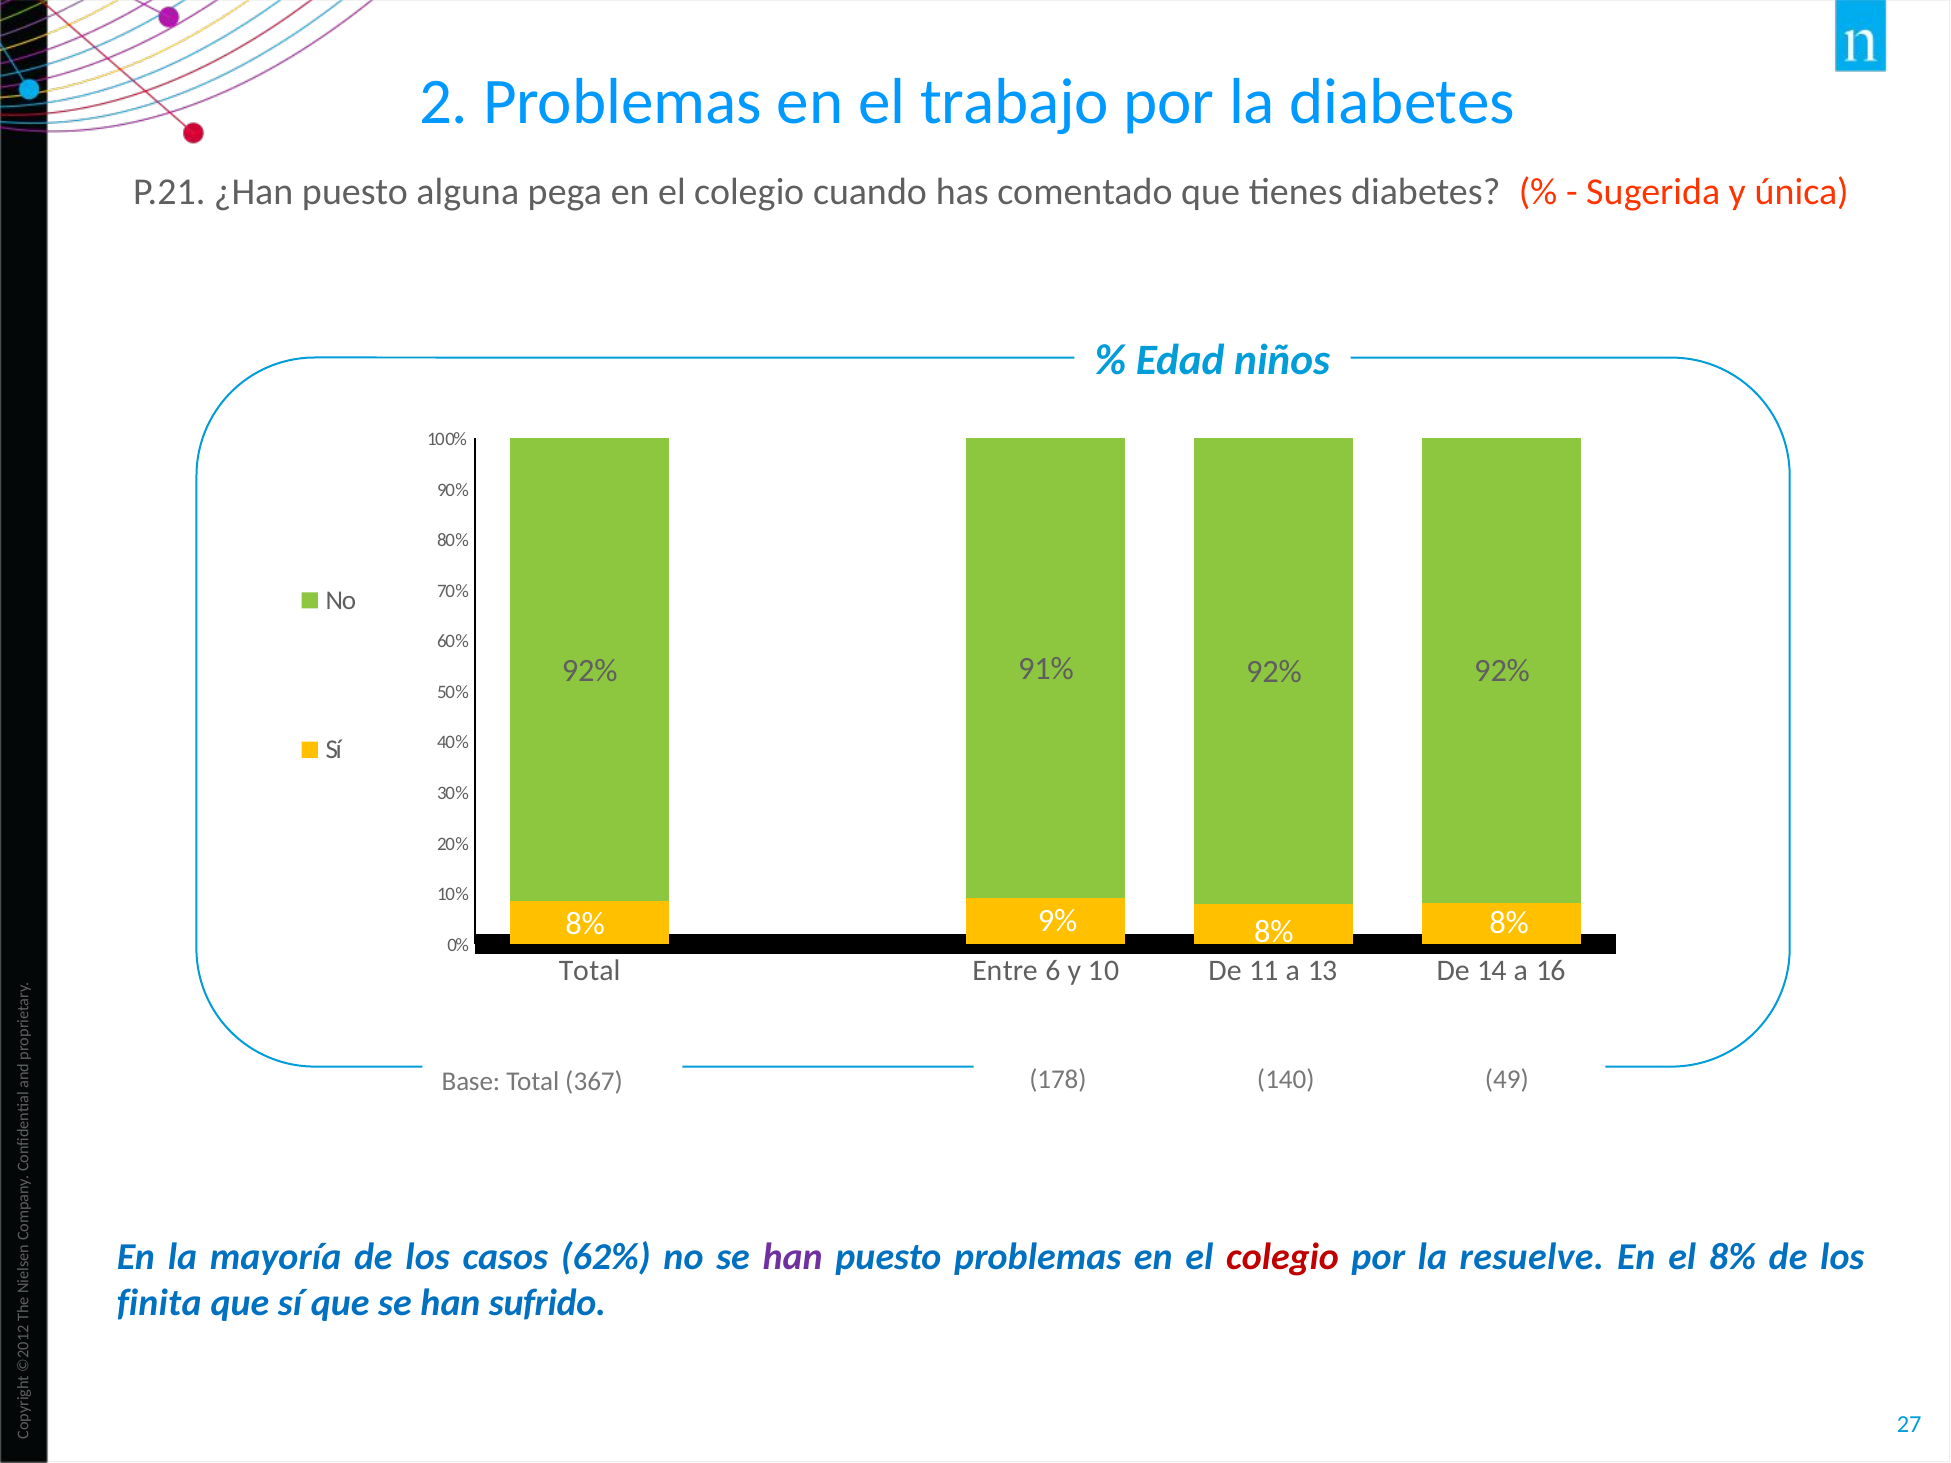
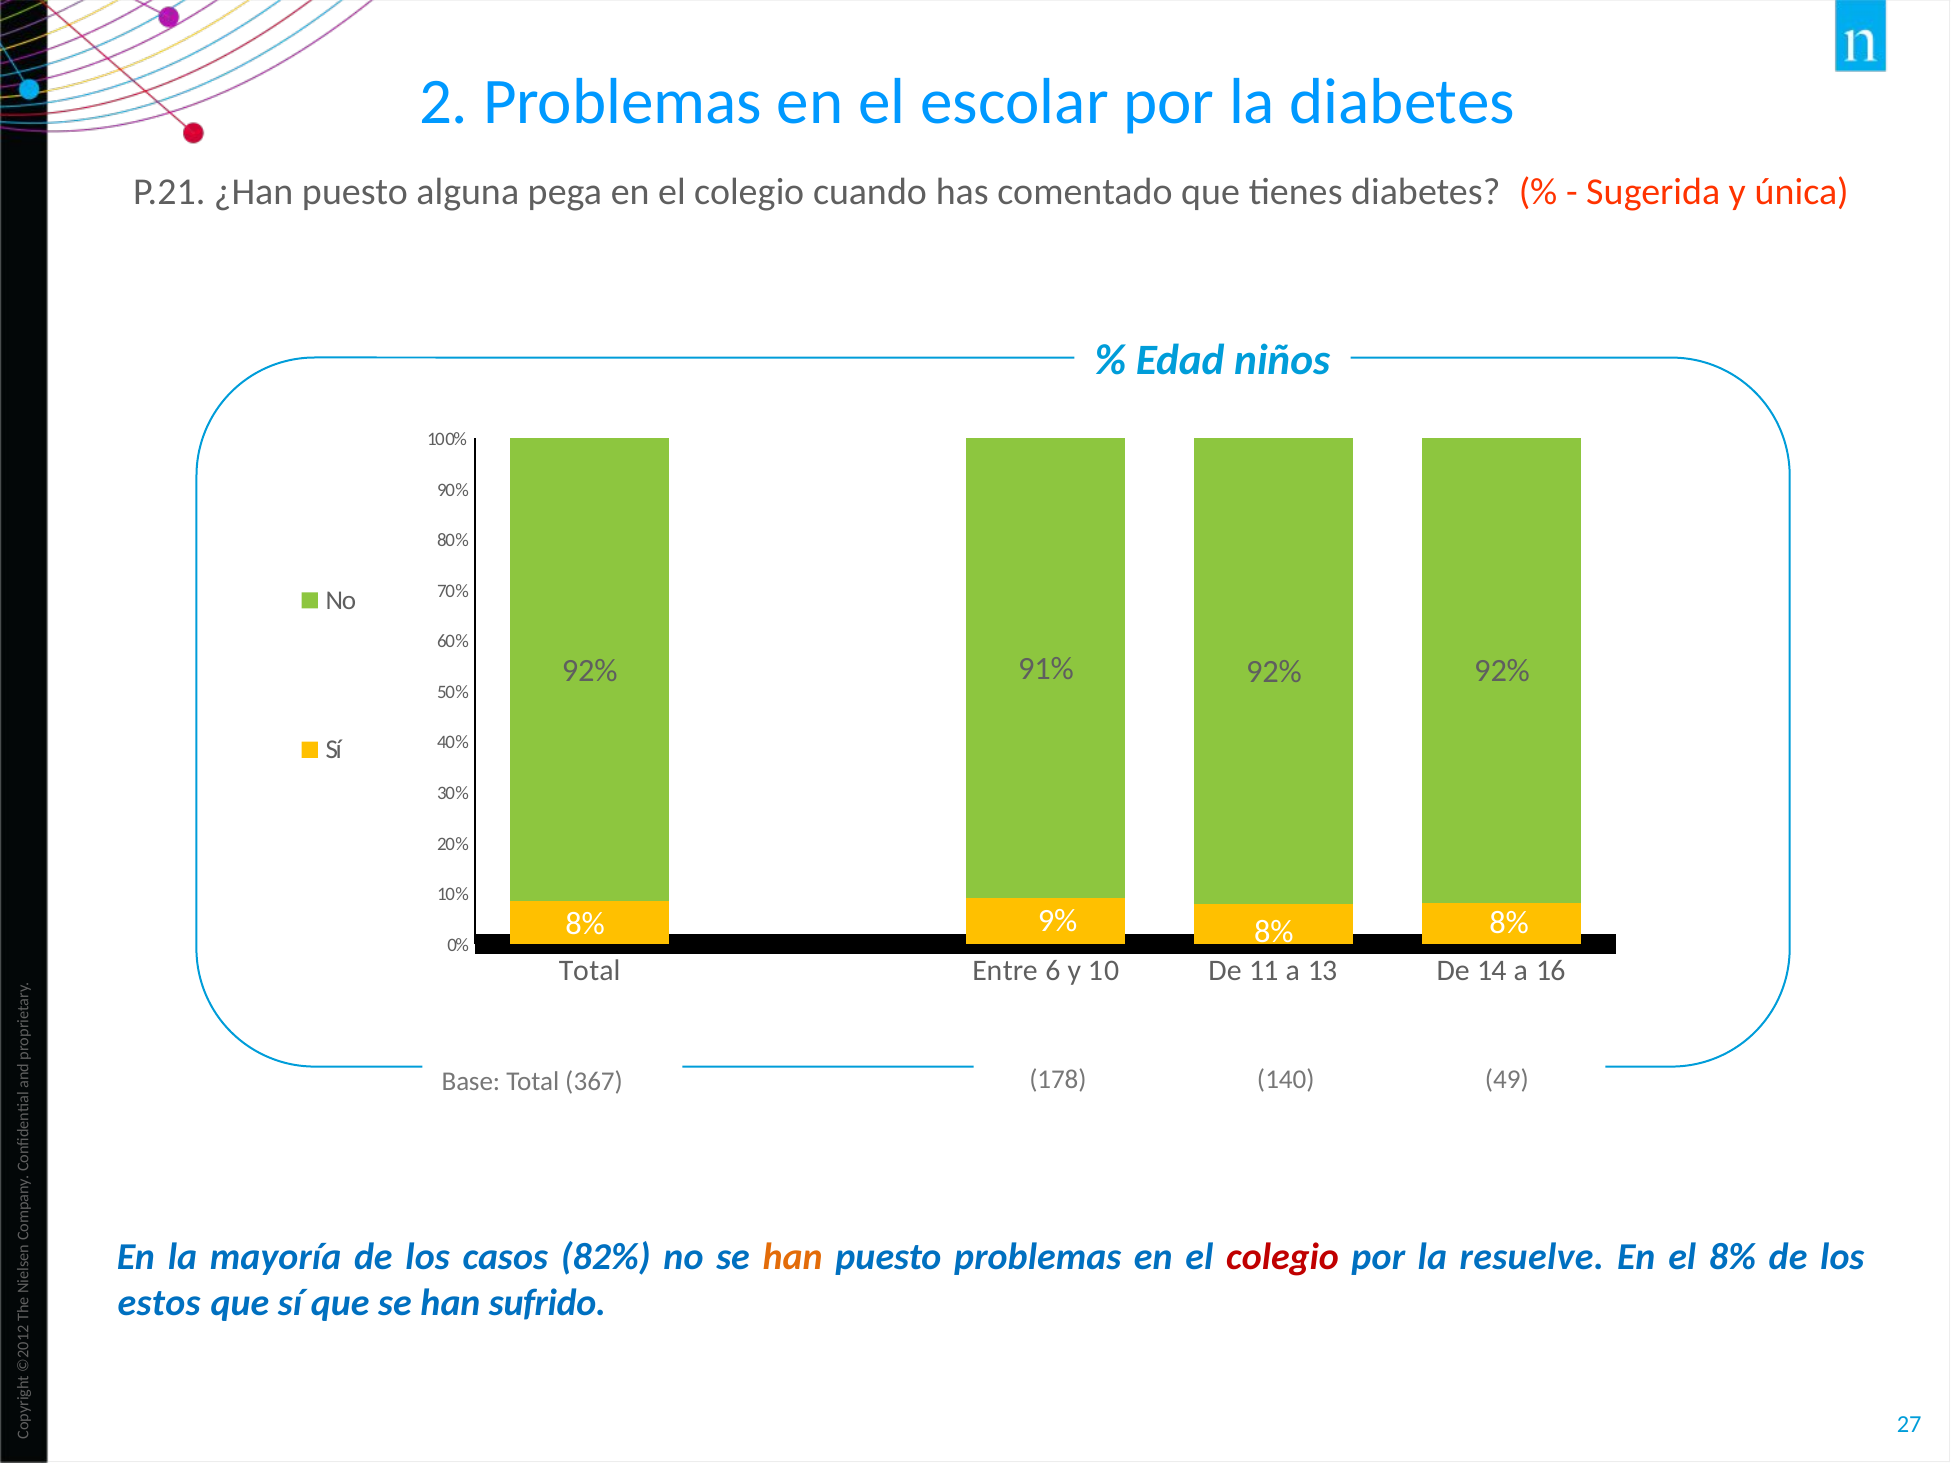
trabajo: trabajo -> escolar
62%: 62% -> 82%
han at (793, 1257) colour: purple -> orange
finita: finita -> estos
